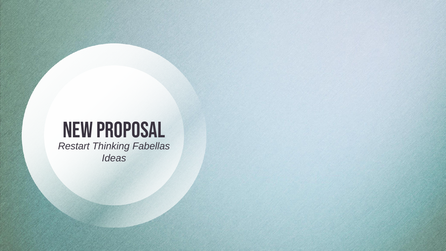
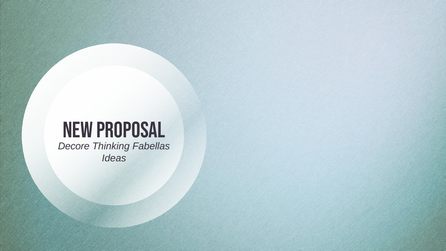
Restart: Restart -> Decore
